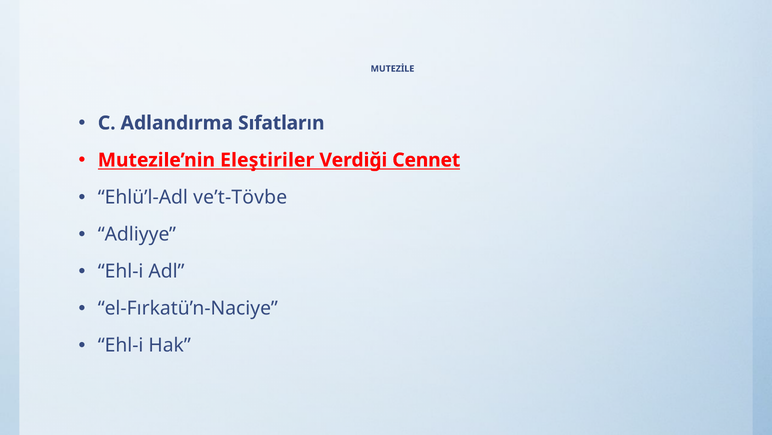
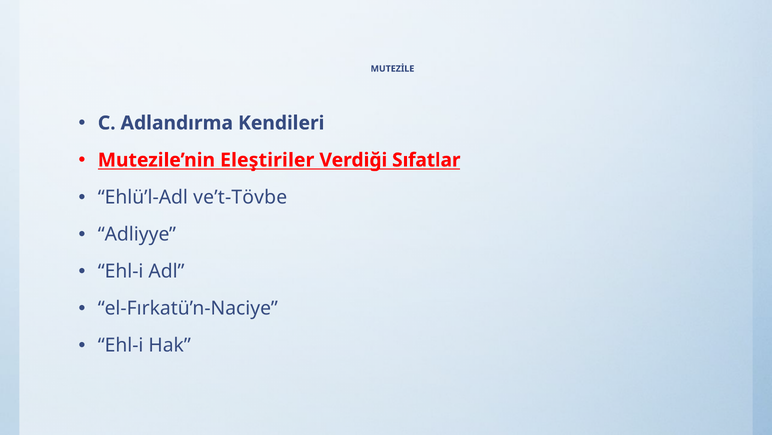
Sıfatların: Sıfatların -> Kendileri
Cennet: Cennet -> Sıfatlar
